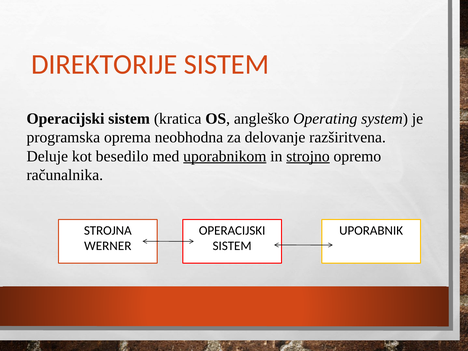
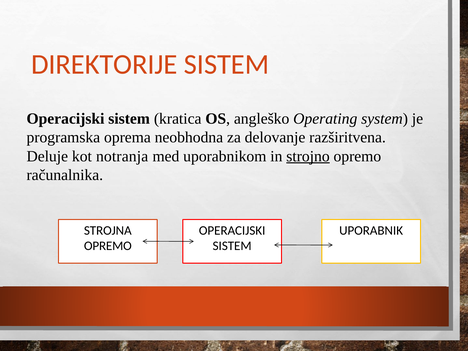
besedilo: besedilo -> notranja
uporabnikom underline: present -> none
WERNER at (108, 246): WERNER -> OPREMO
